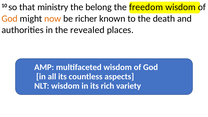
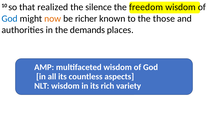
ministry: ministry -> realized
belong: belong -> silence
God at (10, 19) colour: orange -> blue
death: death -> those
revealed: revealed -> demands
